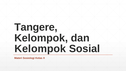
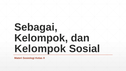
Tangere: Tangere -> Sebagai
